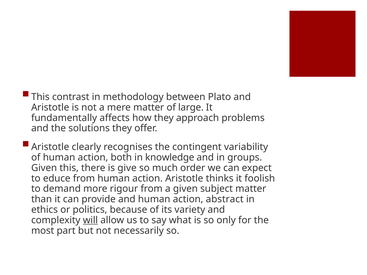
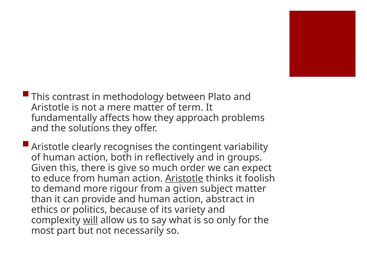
large: large -> term
knowledge: knowledge -> reflectively
Aristotle at (184, 178) underline: none -> present
